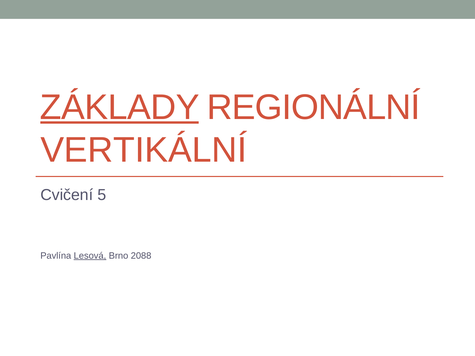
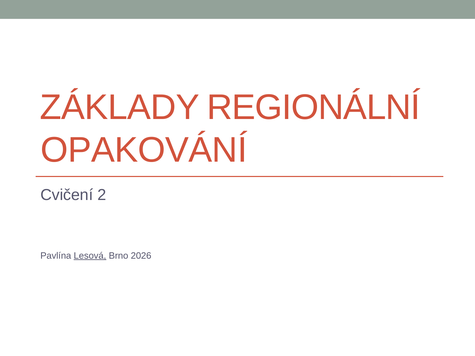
ZÁKLADY underline: present -> none
VERTIKÁLNÍ: VERTIKÁLNÍ -> OPAKOVÁNÍ
5: 5 -> 2
2088: 2088 -> 2026
